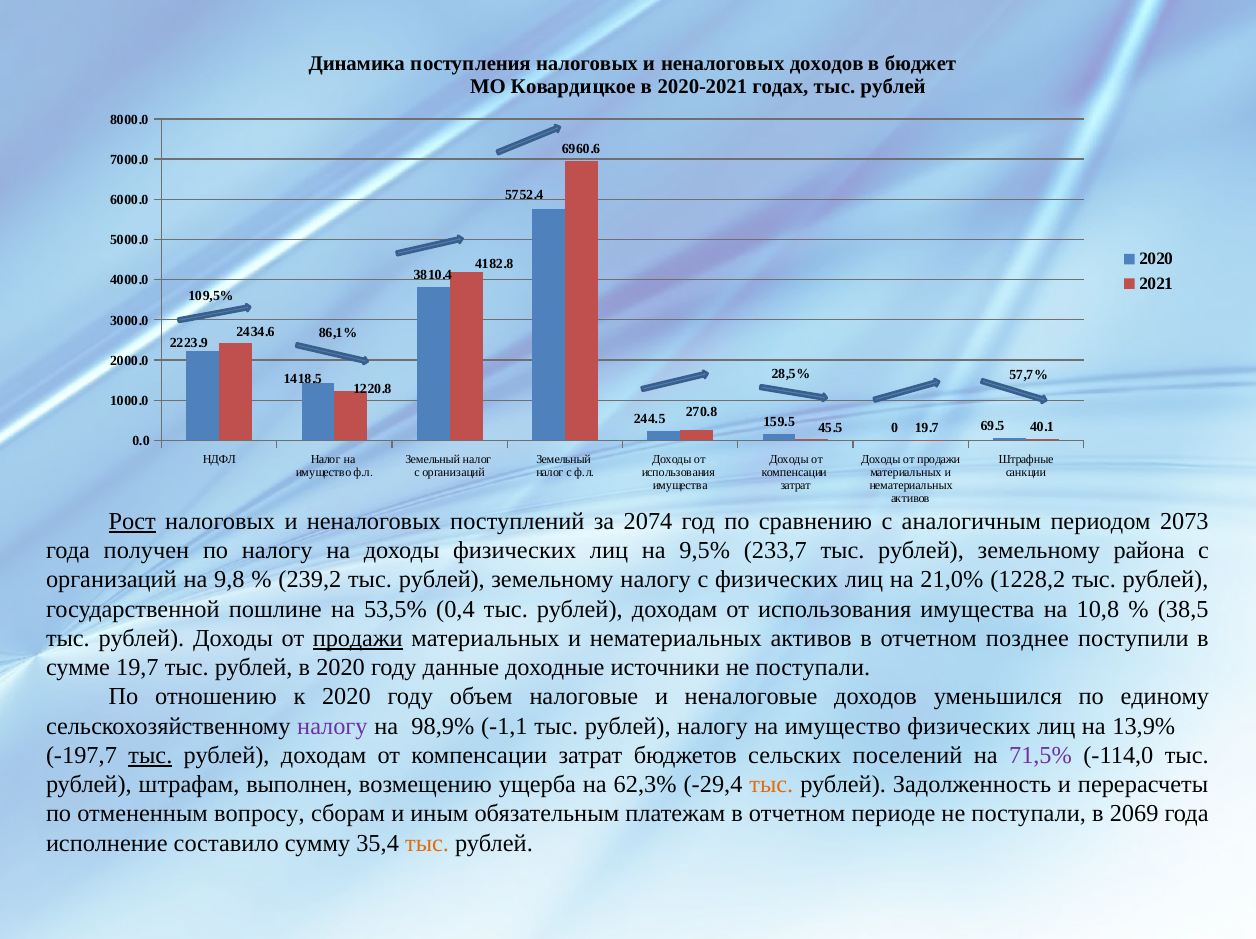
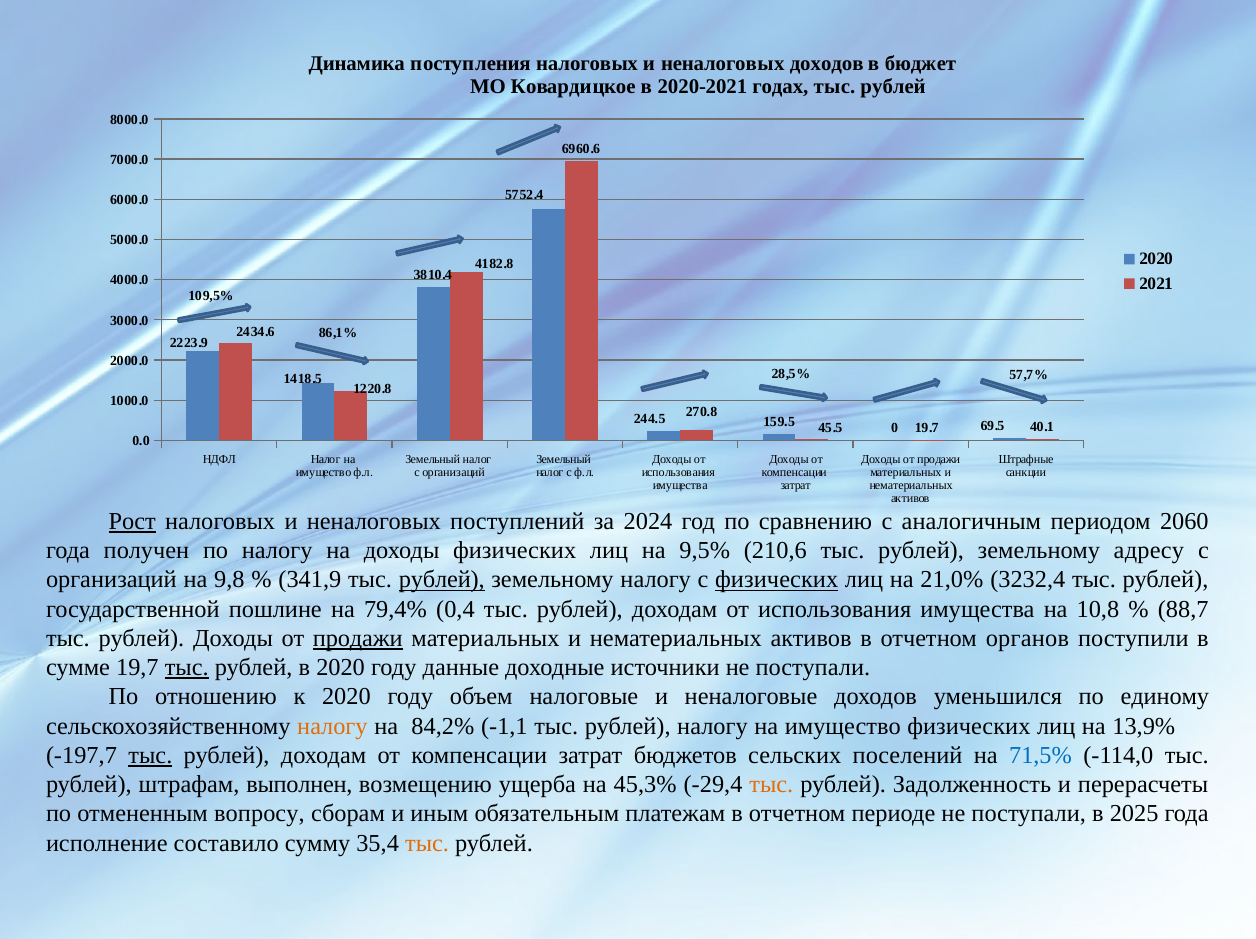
2074: 2074 -> 2024
2073: 2073 -> 2060
233,7: 233,7 -> 210,6
района: района -> адресу
239,2: 239,2 -> 341,9
рублей at (442, 580) underline: none -> present
физических at (777, 580) underline: none -> present
1228,2: 1228,2 -> 3232,4
53,5%: 53,5% -> 79,4%
38,5: 38,5 -> 88,7
позднее: позднее -> органов
тыс at (187, 667) underline: none -> present
налогу at (332, 726) colour: purple -> orange
98,9%: 98,9% -> 84,2%
71,5% colour: purple -> blue
62,3%: 62,3% -> 45,3%
2069: 2069 -> 2025
